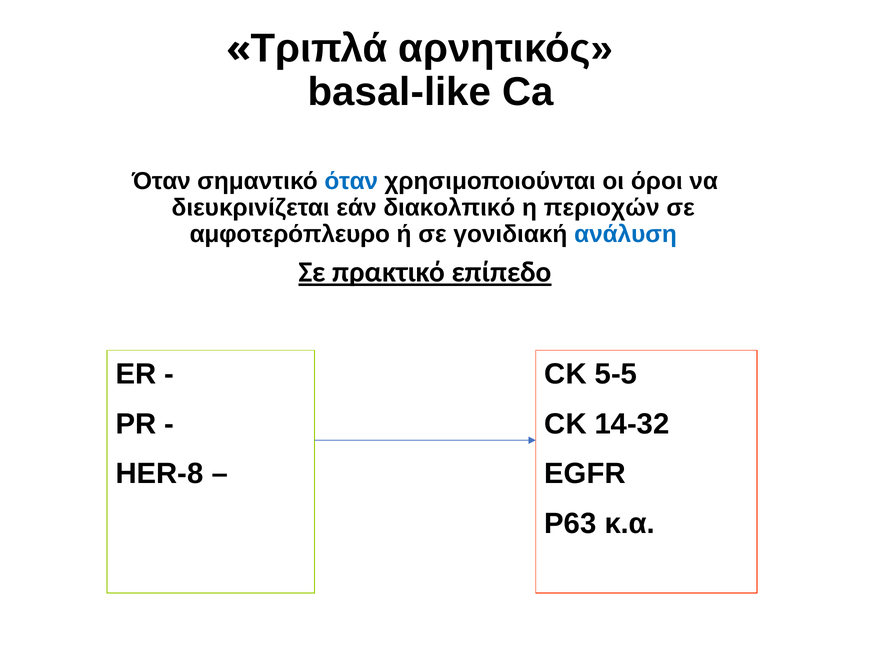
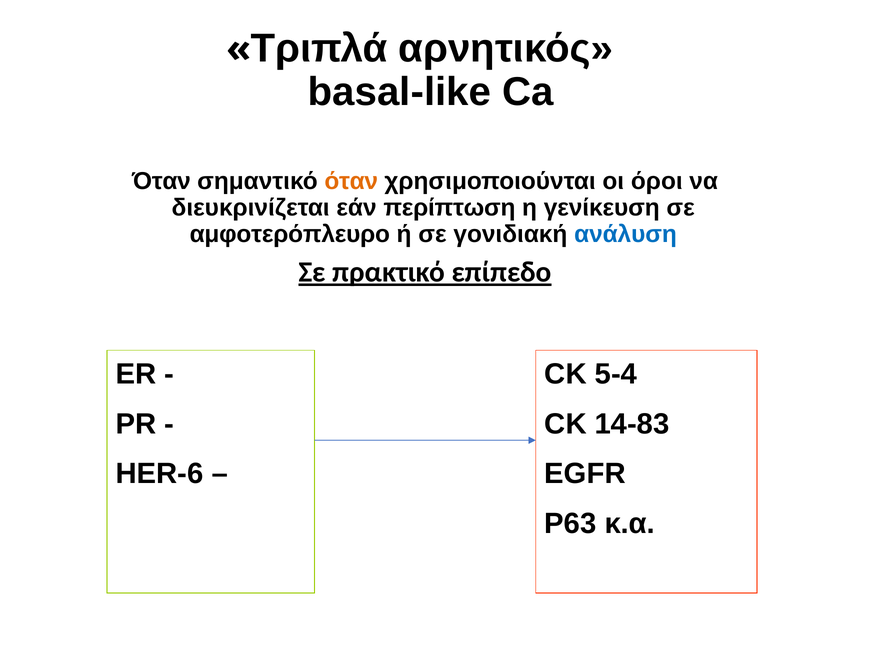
όταν at (351, 181) colour: blue -> orange
διακολπικό: διακολπικό -> περίπτωση
περιοχών: περιοχών -> γενίκευση
5-5: 5-5 -> 5-4
14-32: 14-32 -> 14-83
HER-8: HER-8 -> HER-6
